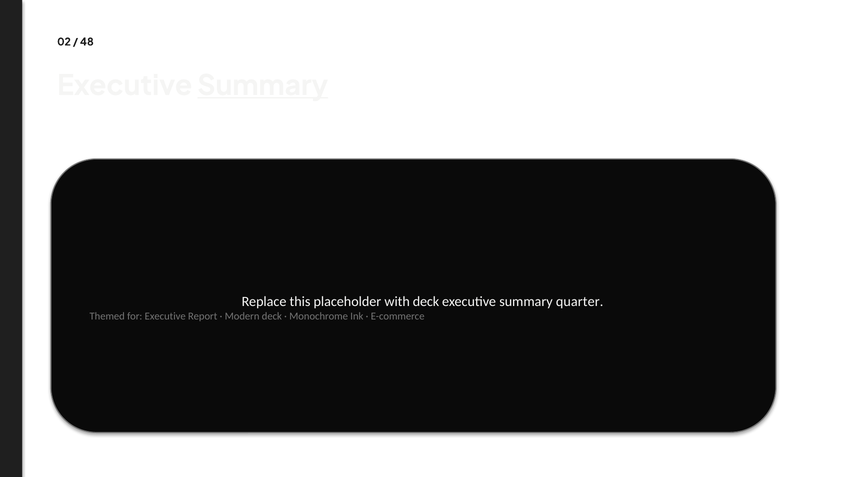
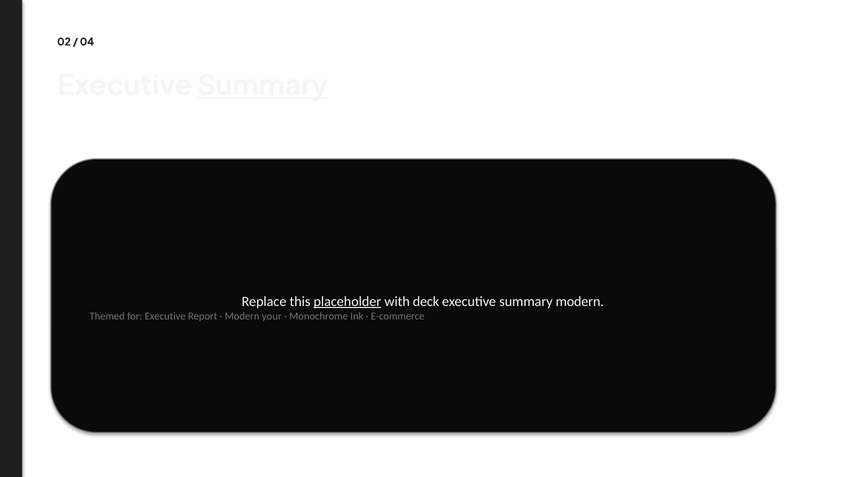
48: 48 -> 04
placeholder underline: none -> present
summary quarter: quarter -> modern
Modern deck: deck -> your
